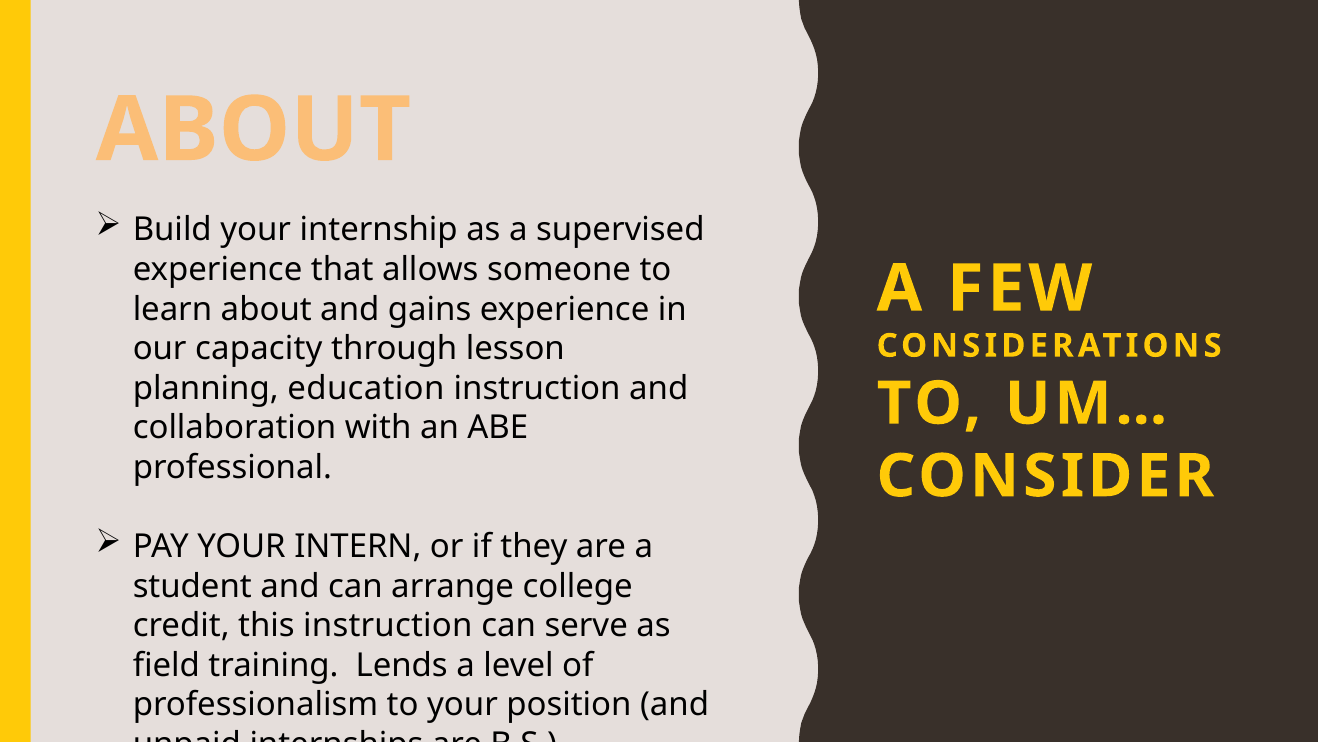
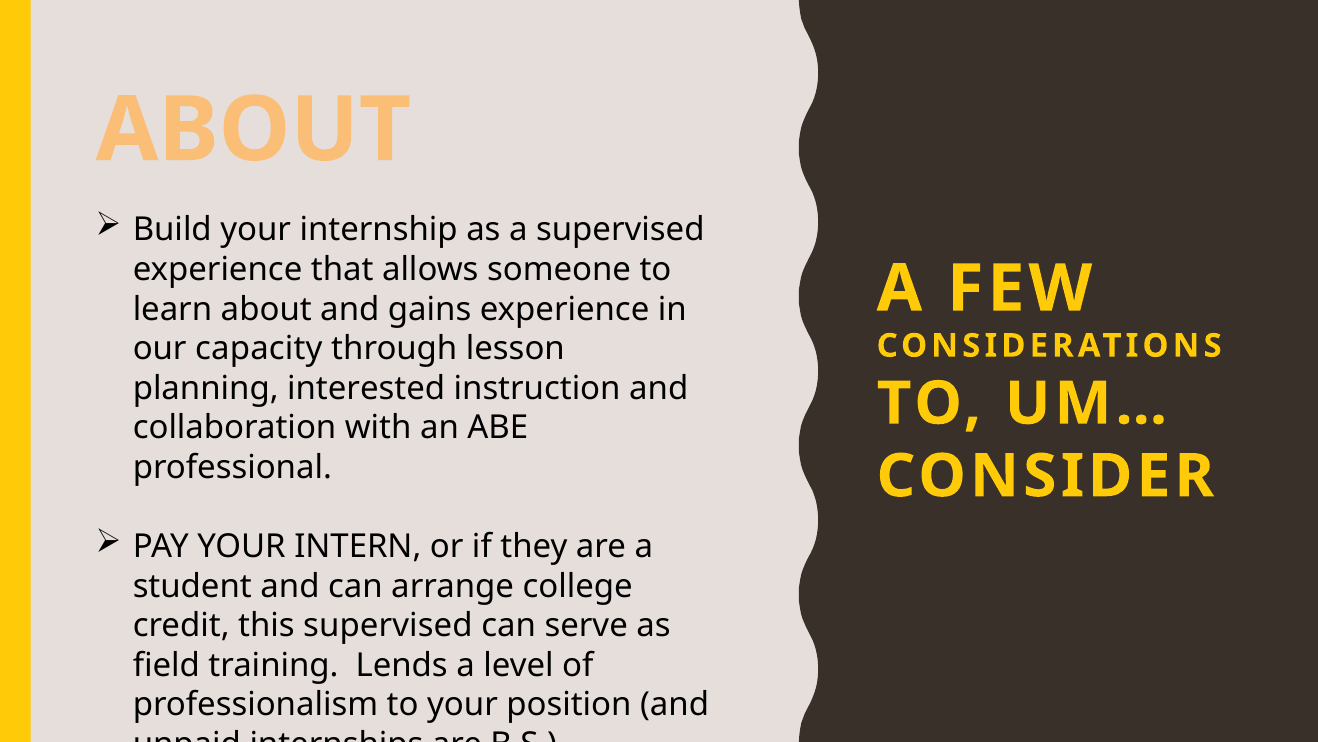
education: education -> interested
this instruction: instruction -> supervised
